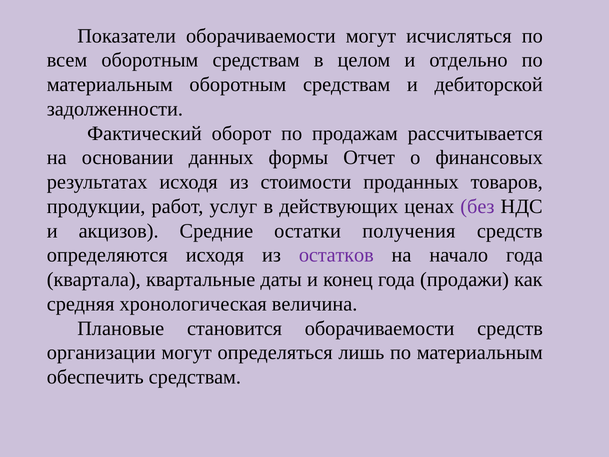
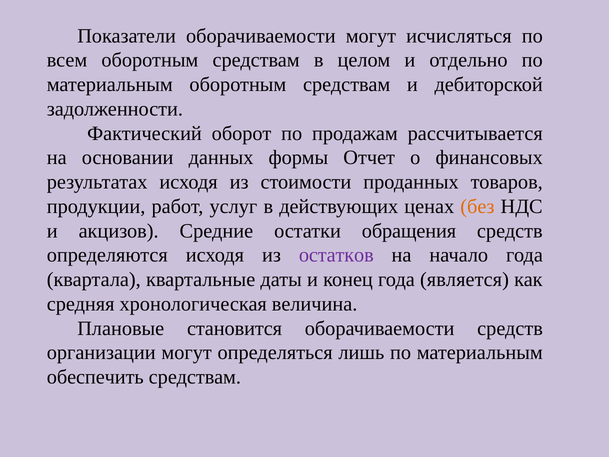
без colour: purple -> orange
получения: получения -> обращения
продажи: продажи -> является
